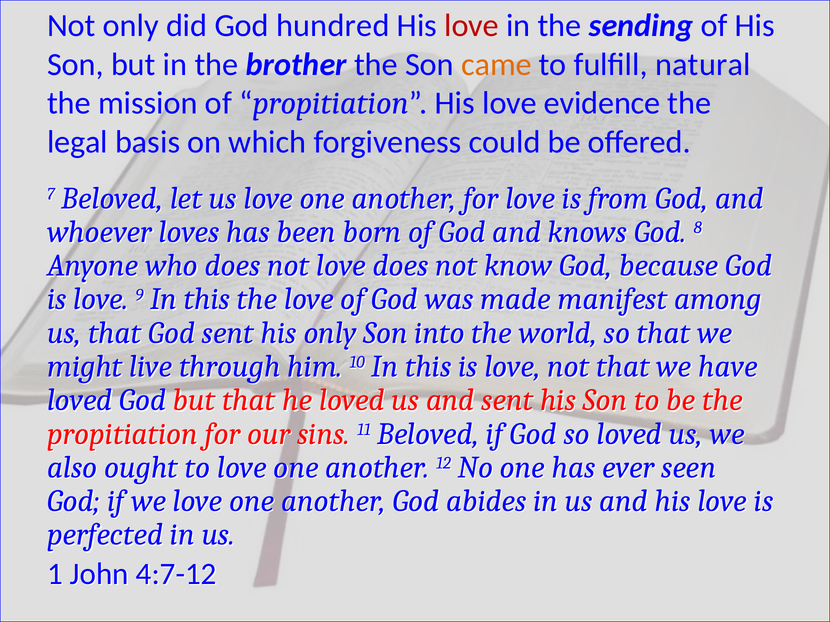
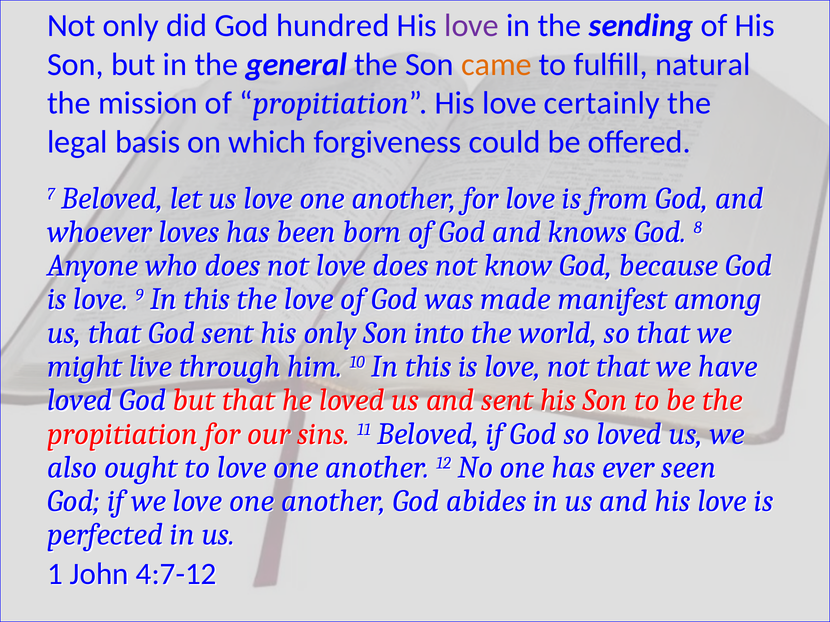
love at (472, 26) colour: red -> purple
brother: brother -> general
evidence: evidence -> certainly
